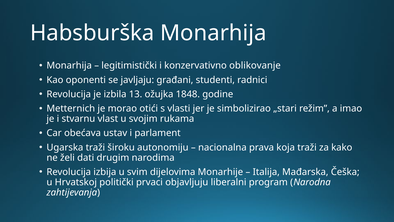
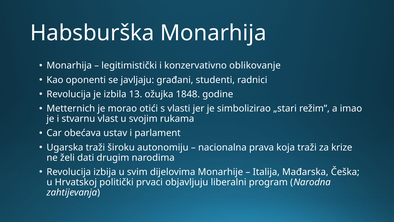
kako: kako -> krize
